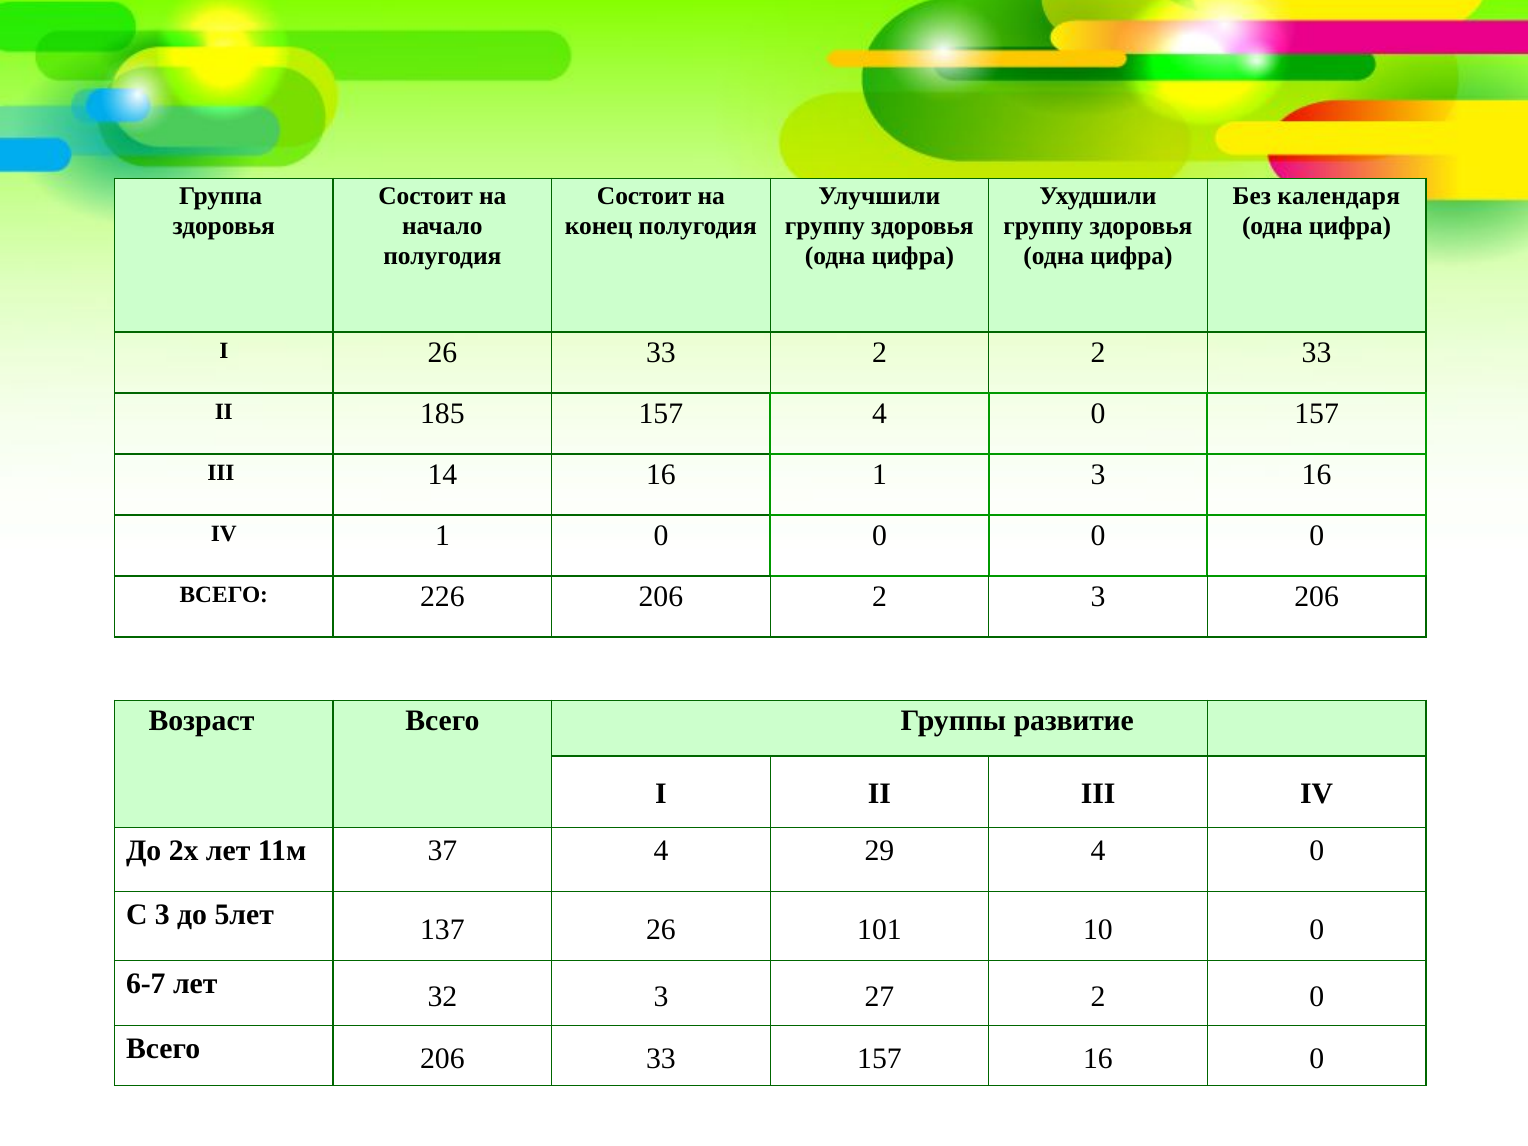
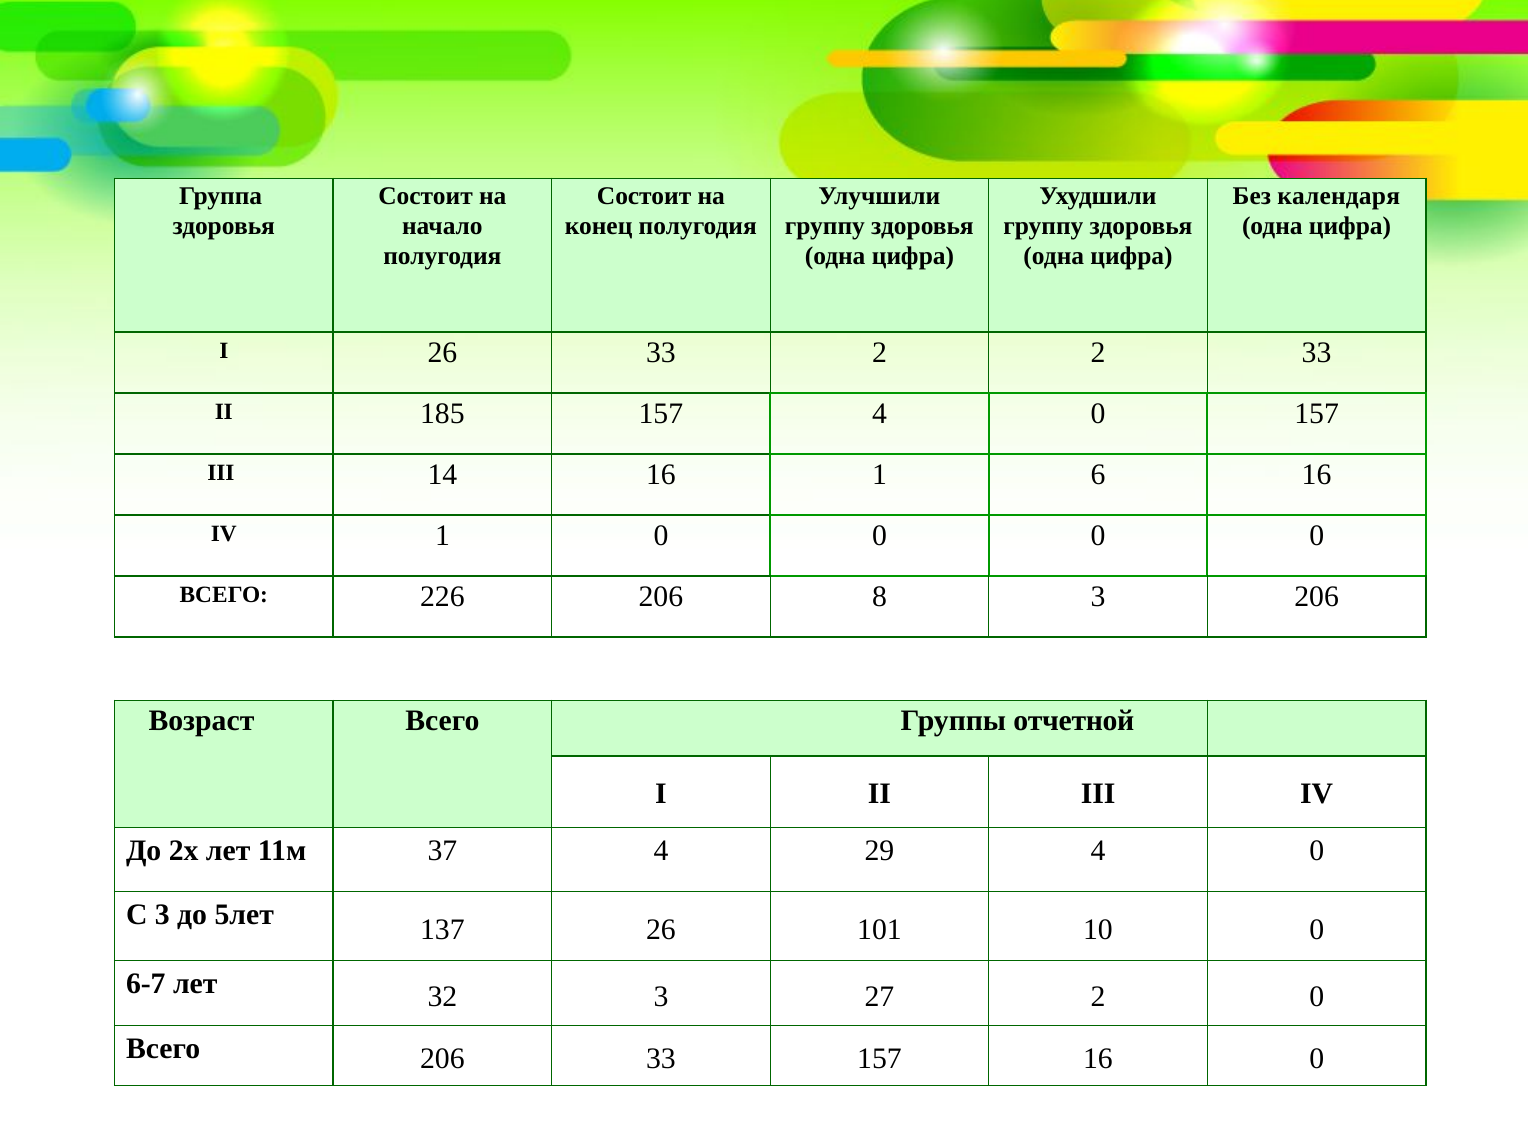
1 3: 3 -> 6
206 2: 2 -> 8
развитие: развитие -> отчетной
